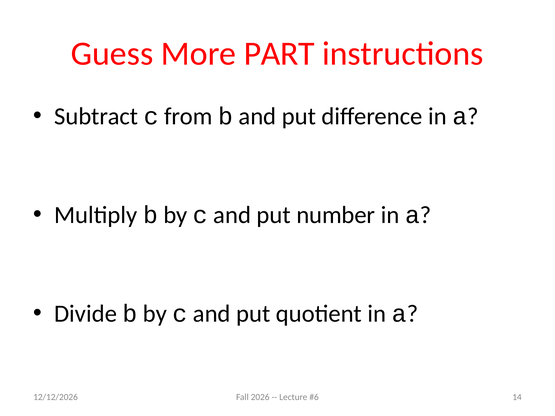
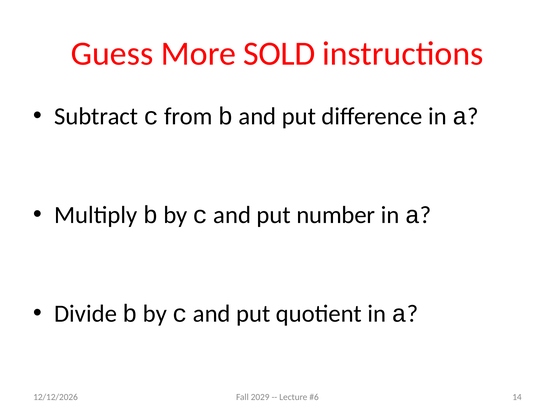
PART: PART -> SOLD
2026: 2026 -> 2029
